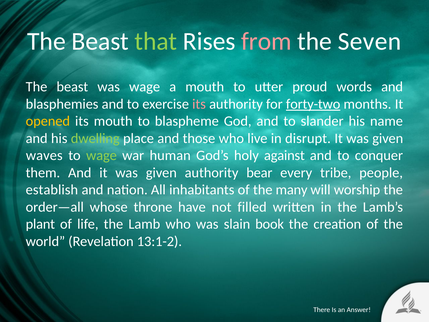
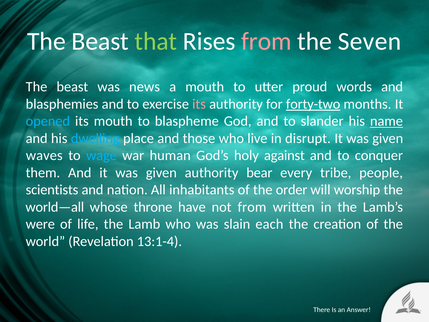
was wage: wage -> news
opened colour: yellow -> light blue
name underline: none -> present
dwelling colour: light green -> light blue
wage at (101, 155) colour: light green -> light blue
establish: establish -> scientists
many: many -> order
order—all: order—all -> world—all
not filled: filled -> from
plant: plant -> were
book: book -> each
13:1-2: 13:1-2 -> 13:1-4
